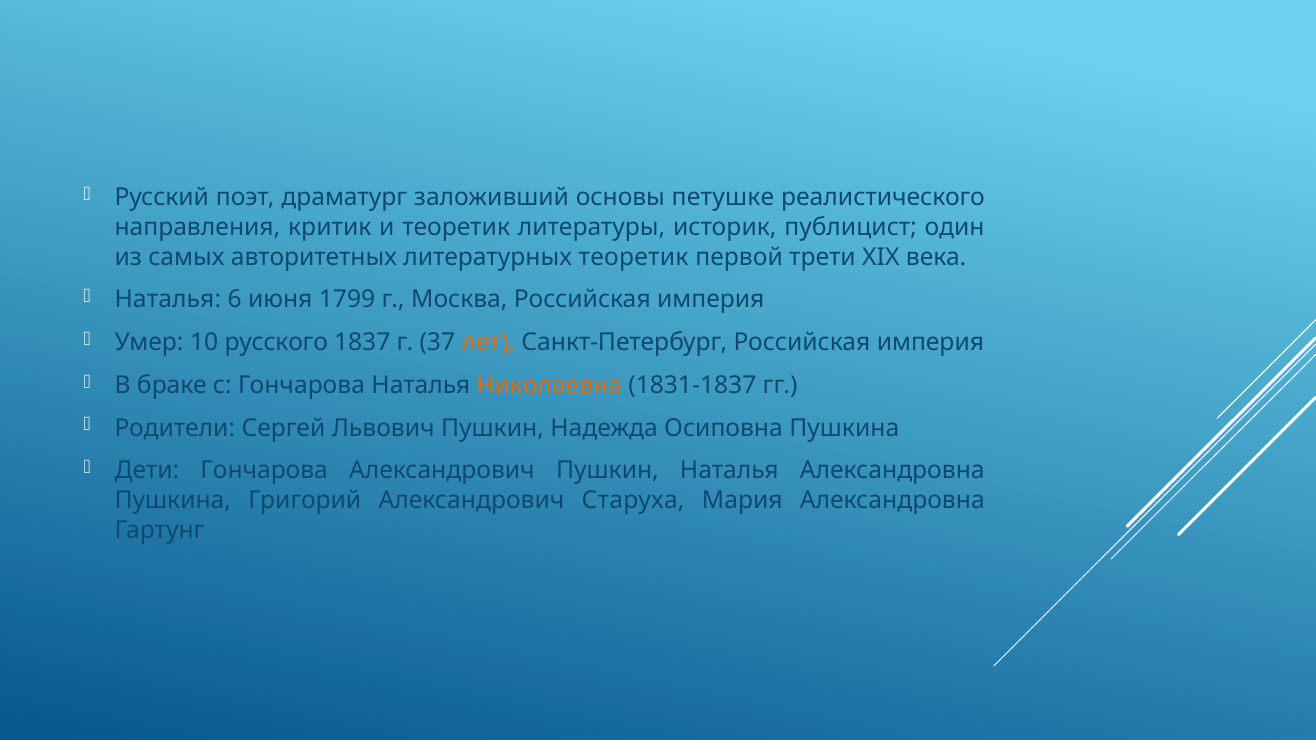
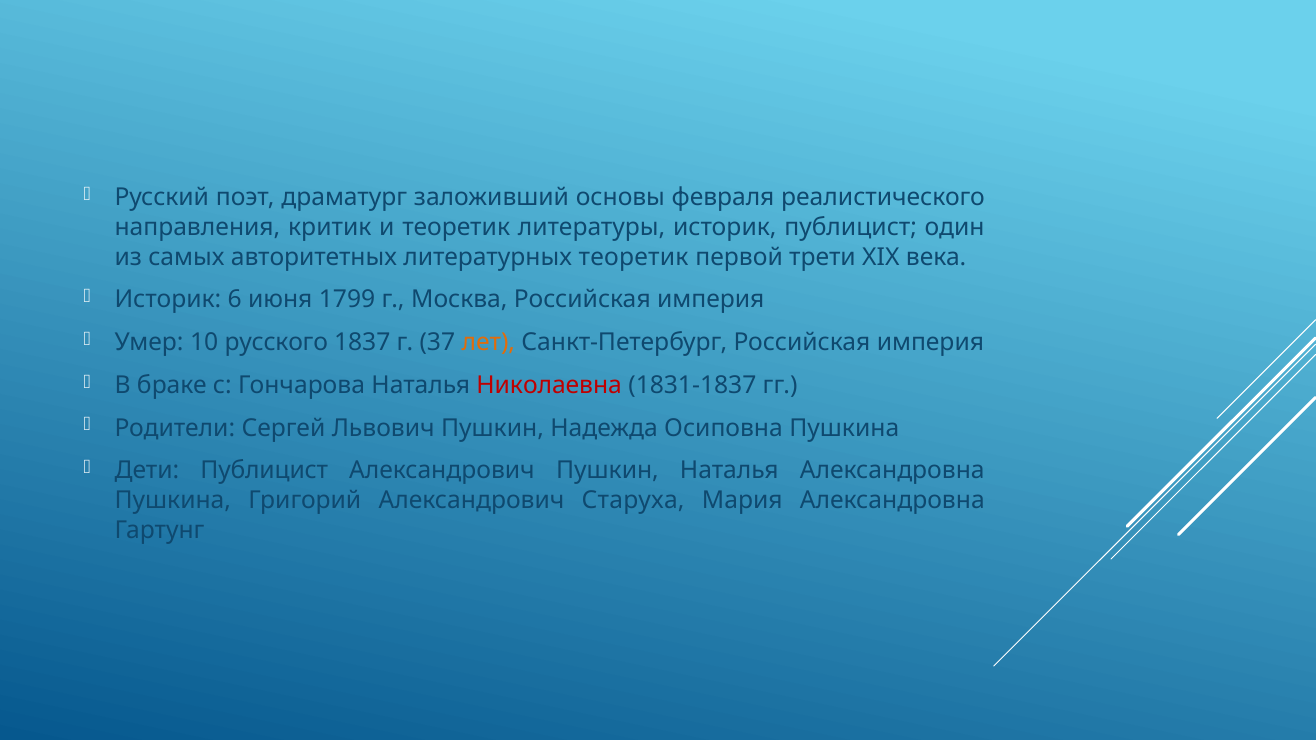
петушке: петушке -> февраля
Наталья at (168, 300): Наталья -> Историк
Николаевна colour: orange -> red
Дети Гончарова: Гончарова -> Публицист
